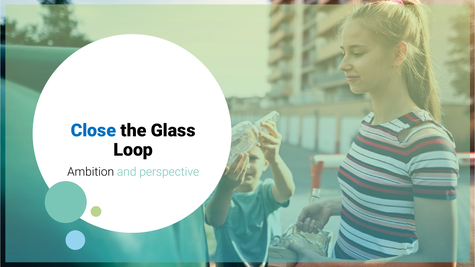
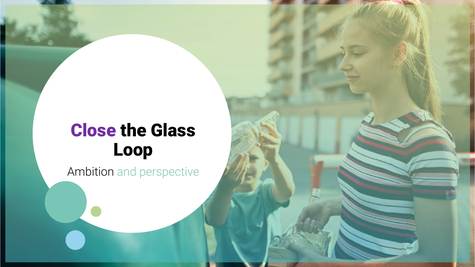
Close colour: blue -> purple
